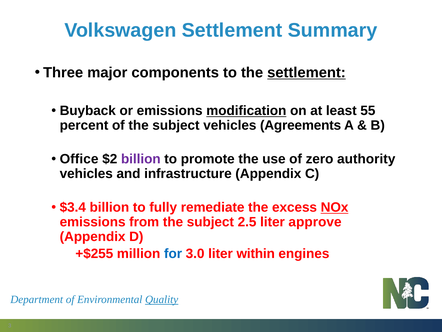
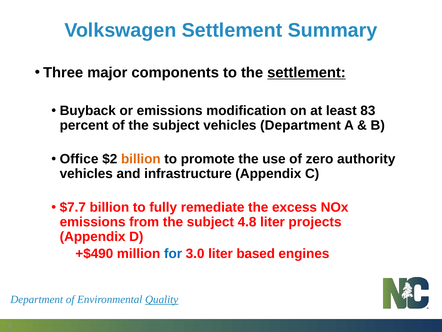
modification underline: present -> none
55: 55 -> 83
vehicles Agreements: Agreements -> Department
billion at (141, 159) colour: purple -> orange
$3.4: $3.4 -> $7.7
NOx underline: present -> none
2.5: 2.5 -> 4.8
approve: approve -> projects
+$255: +$255 -> +$490
within: within -> based
